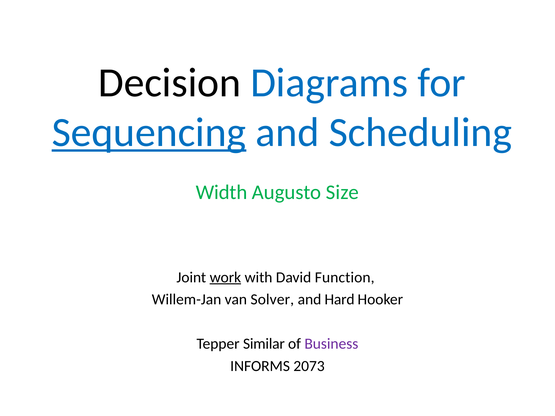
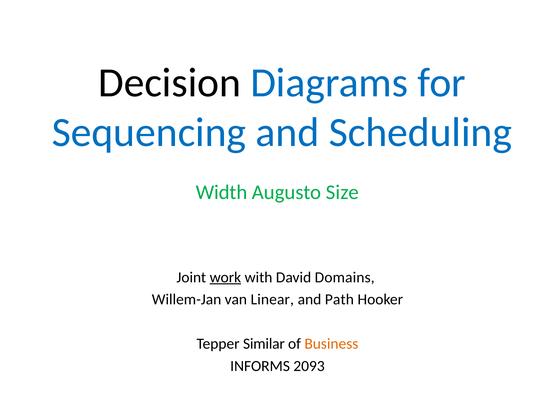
Sequencing underline: present -> none
Function: Function -> Domains
Solver: Solver -> Linear
Hard: Hard -> Path
Business colour: purple -> orange
2073: 2073 -> 2093
